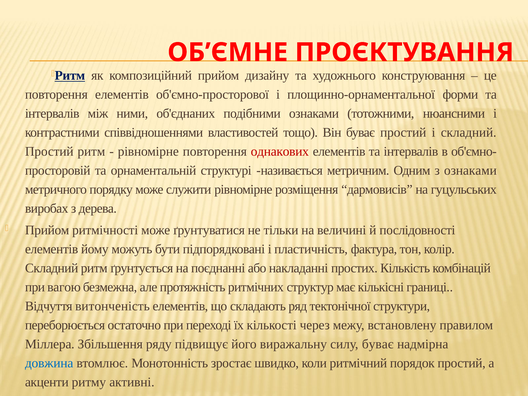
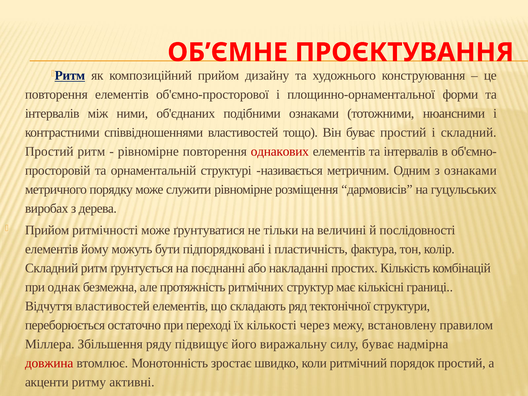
вагою: вагою -> однак
Відчуття витонченість: витонченість -> властивостей
довжина colour: blue -> red
